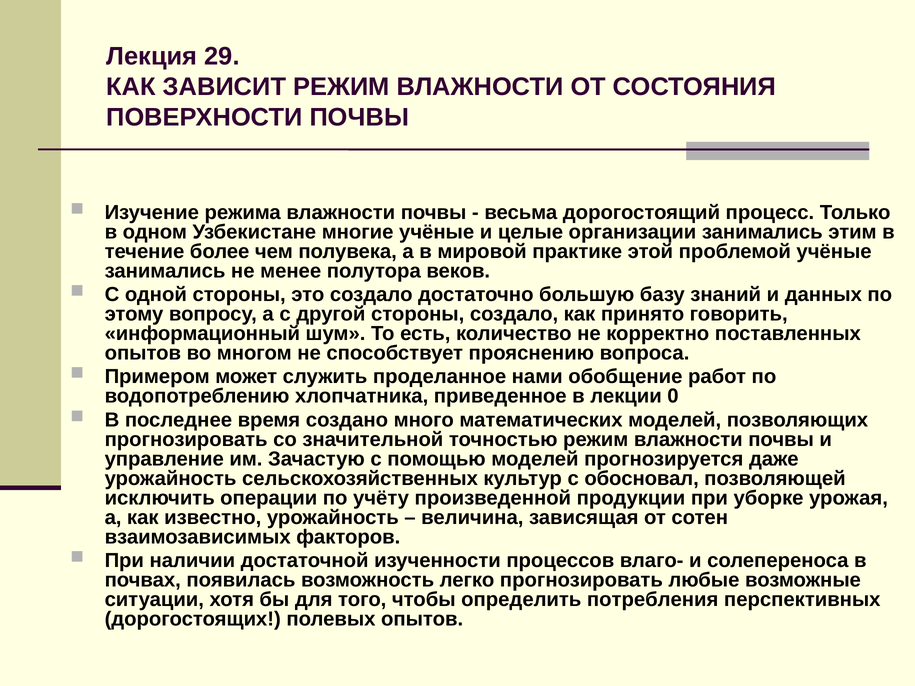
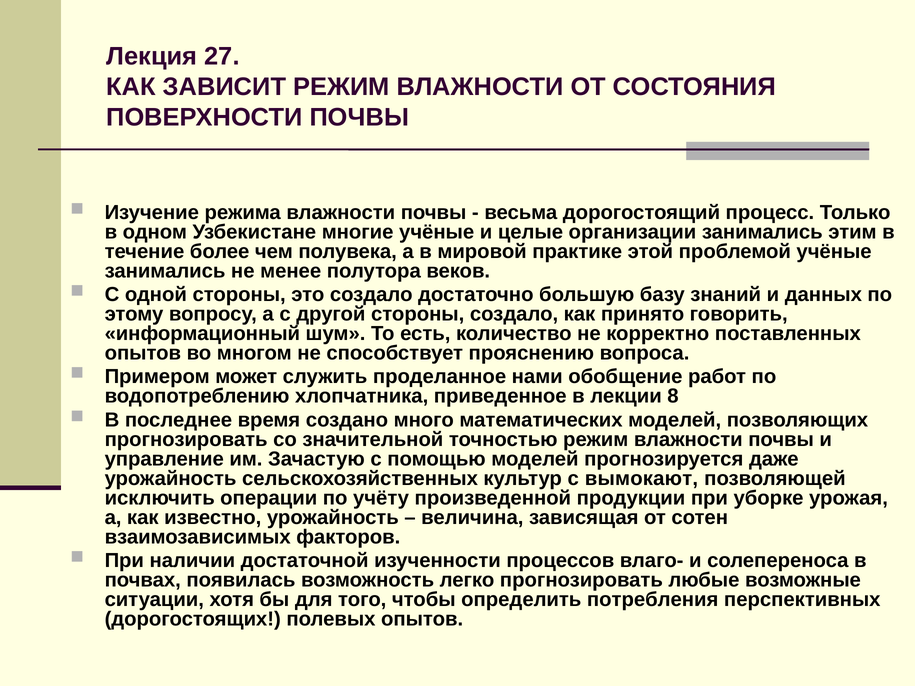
29: 29 -> 27
0: 0 -> 8
обосновал: обосновал -> вымокают
